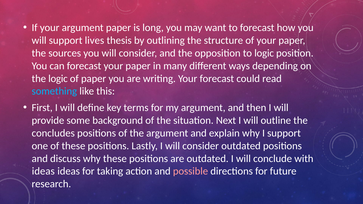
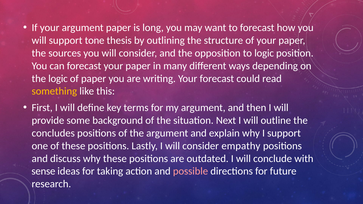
lives: lives -> tone
something colour: light blue -> yellow
consider outdated: outdated -> empathy
ideas at (43, 171): ideas -> sense
